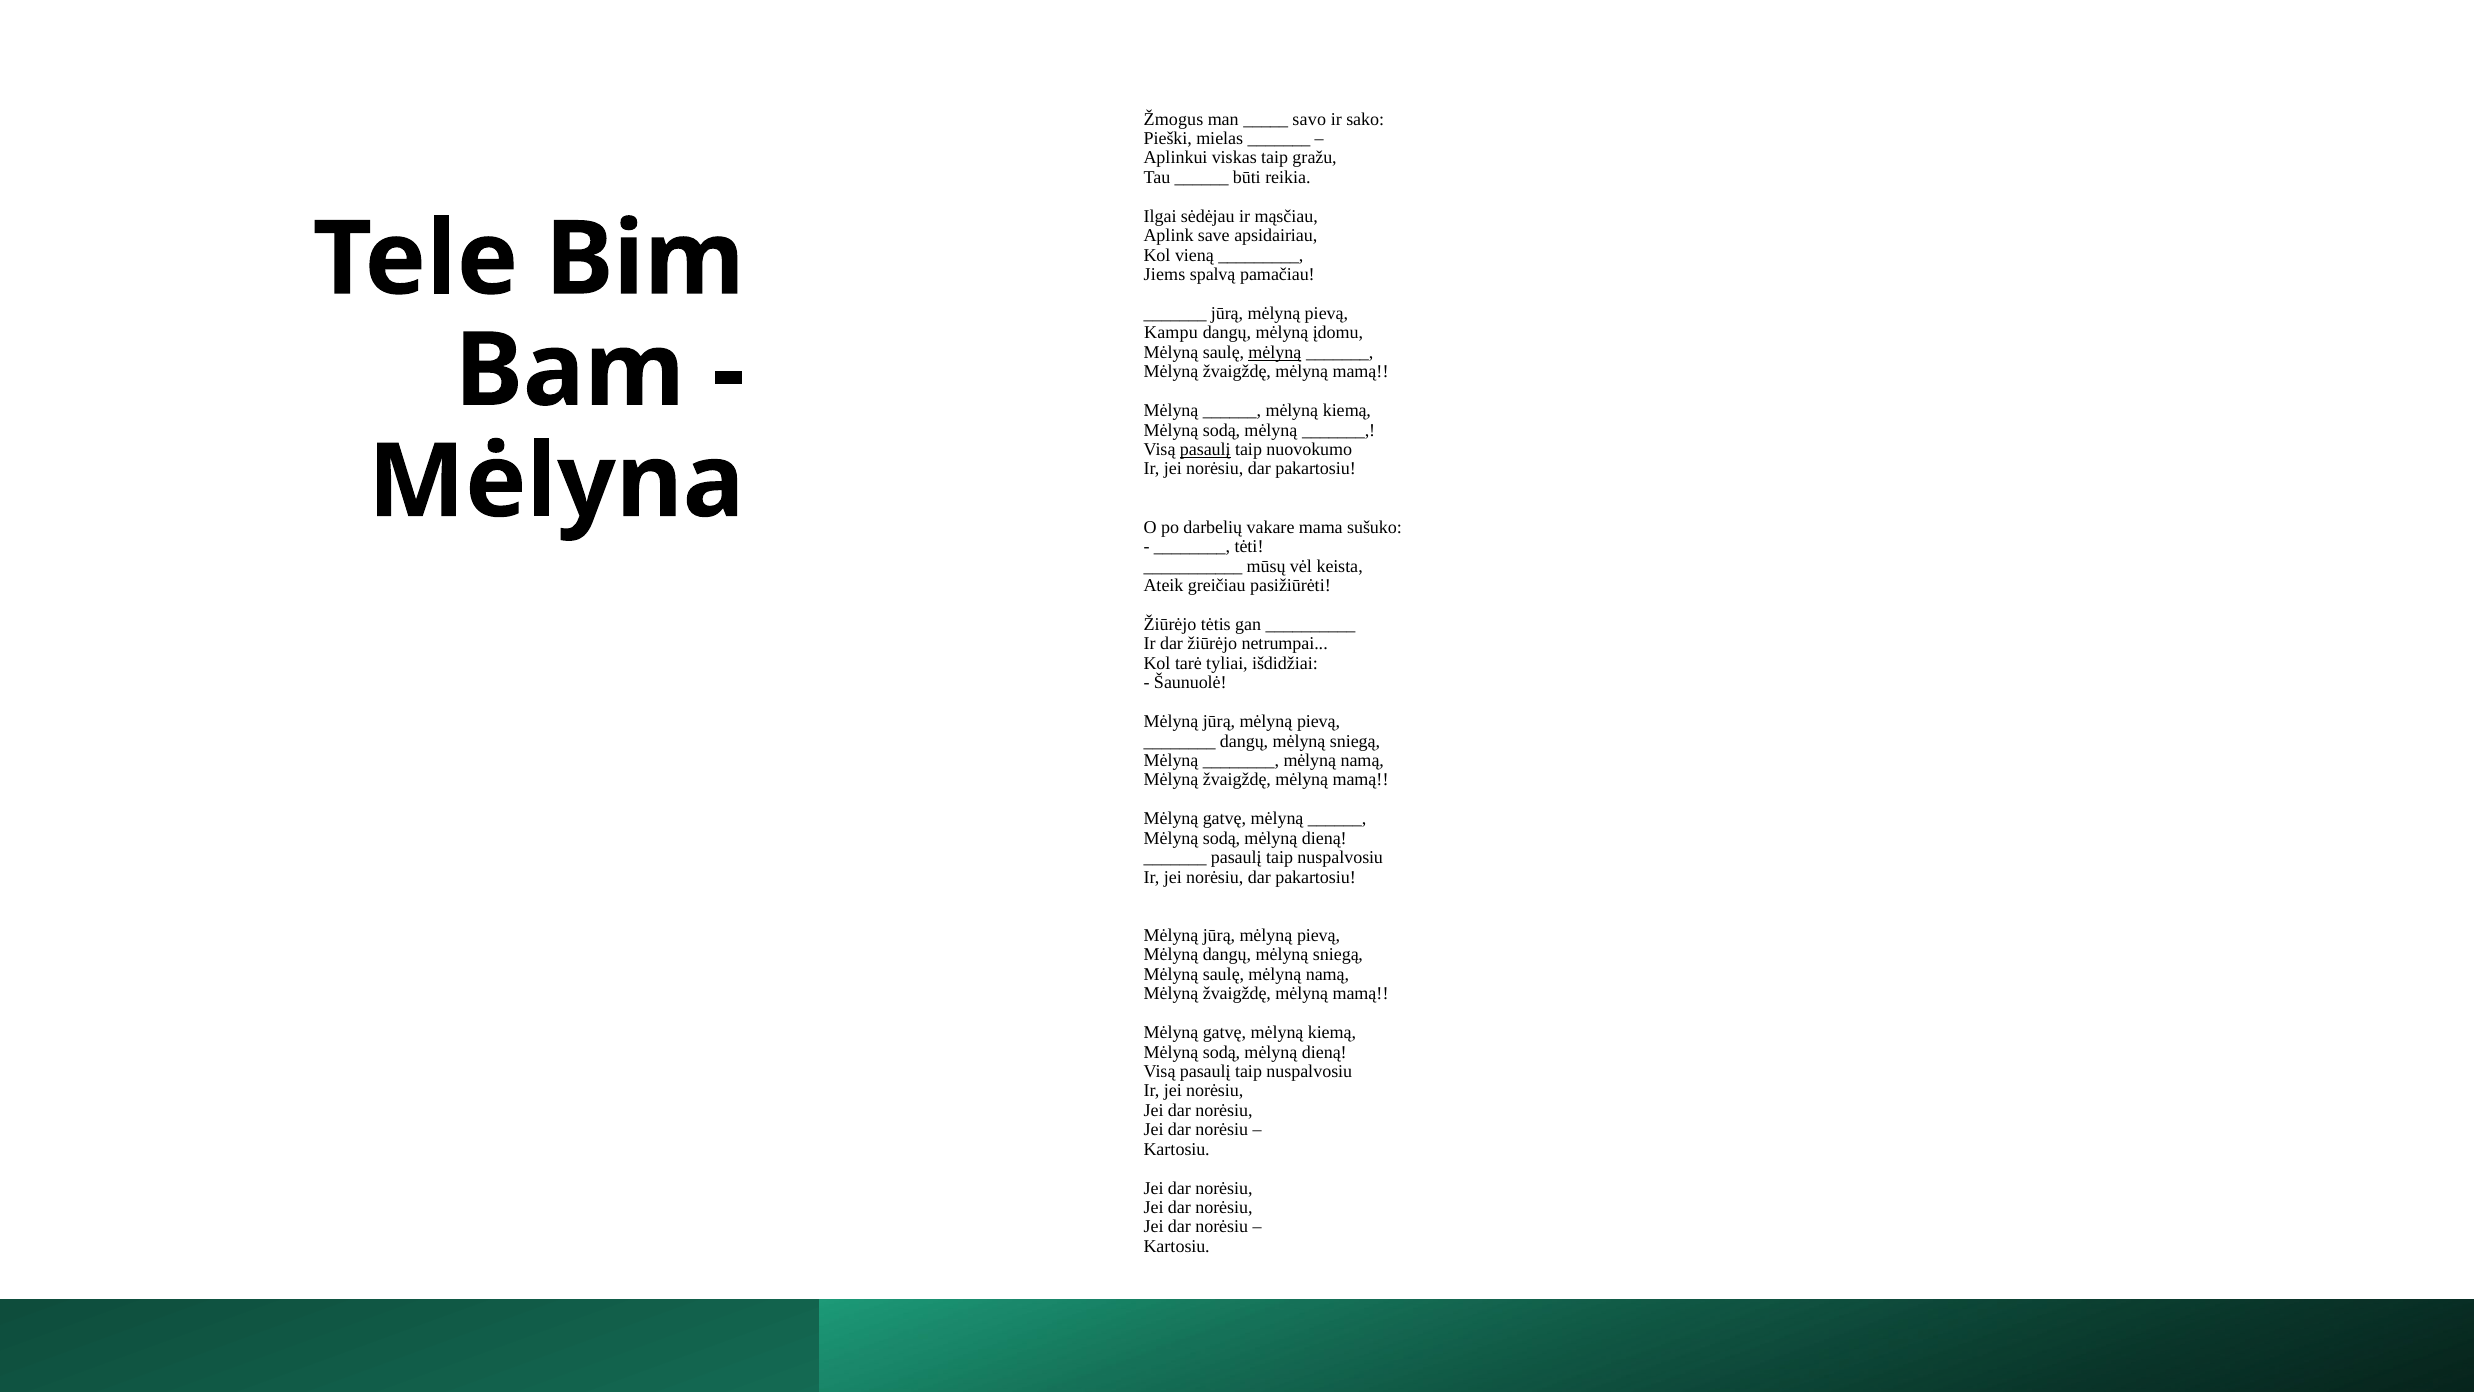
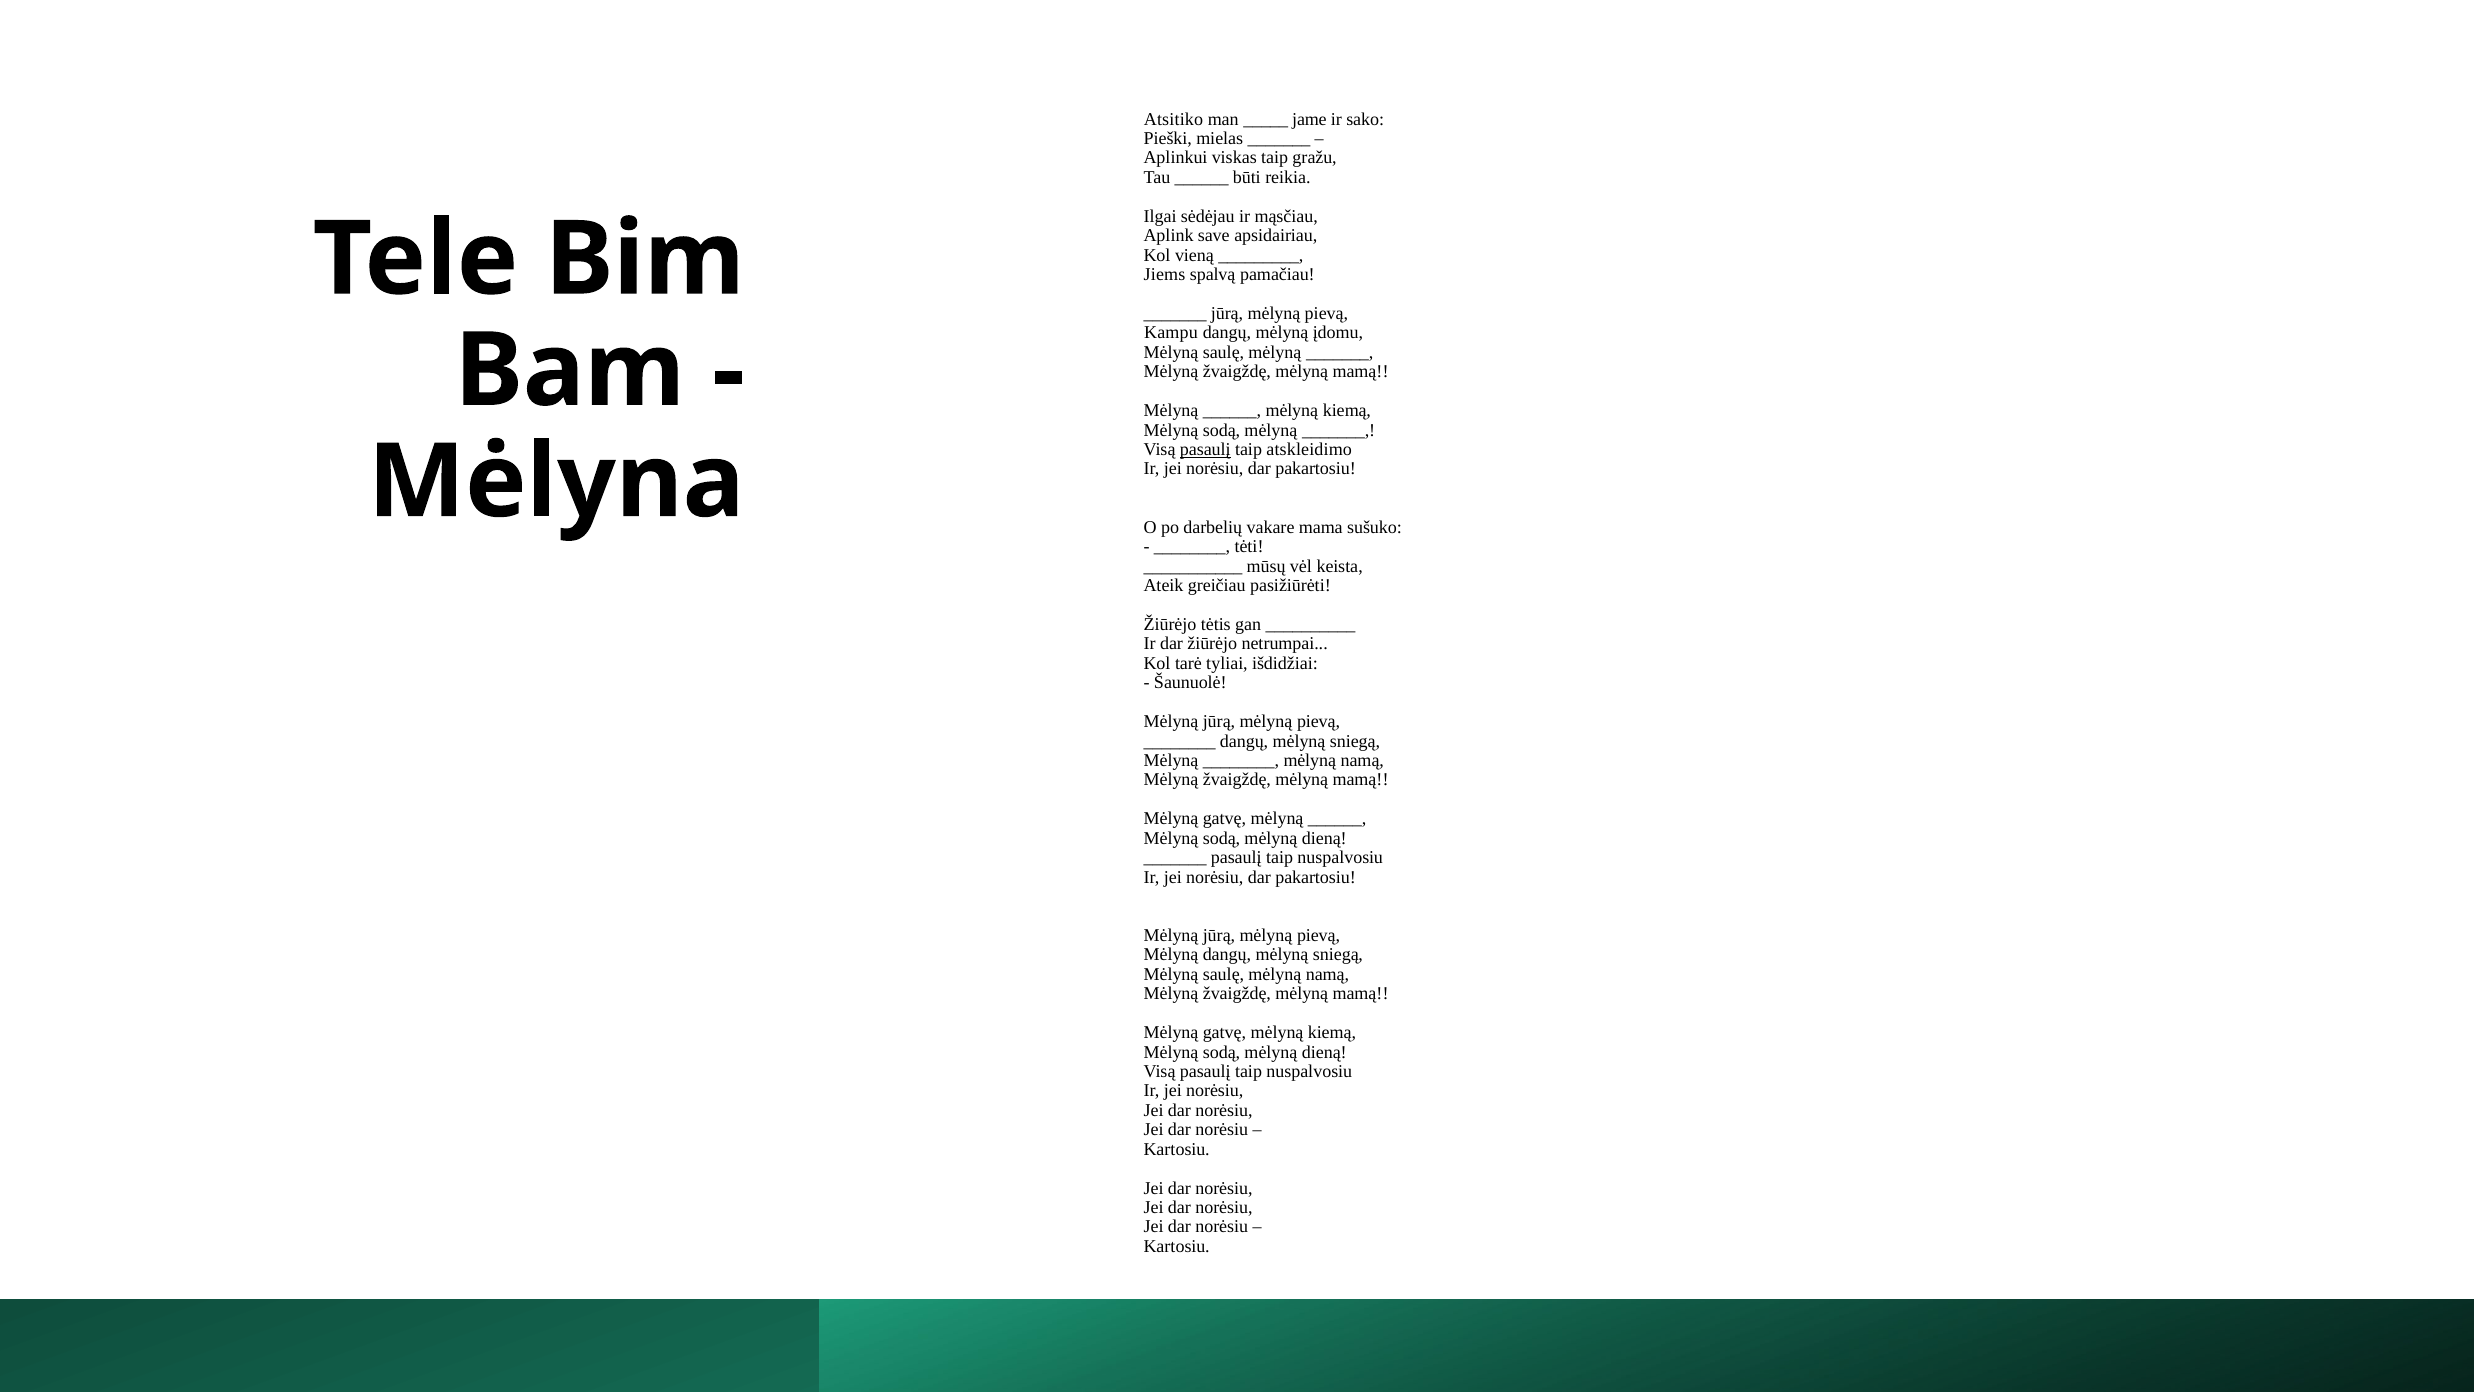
Žmogus: Žmogus -> Atsitiko
savo: savo -> jame
mėlyną at (1275, 352) underline: present -> none
nuovokumo: nuovokumo -> atskleidimo
